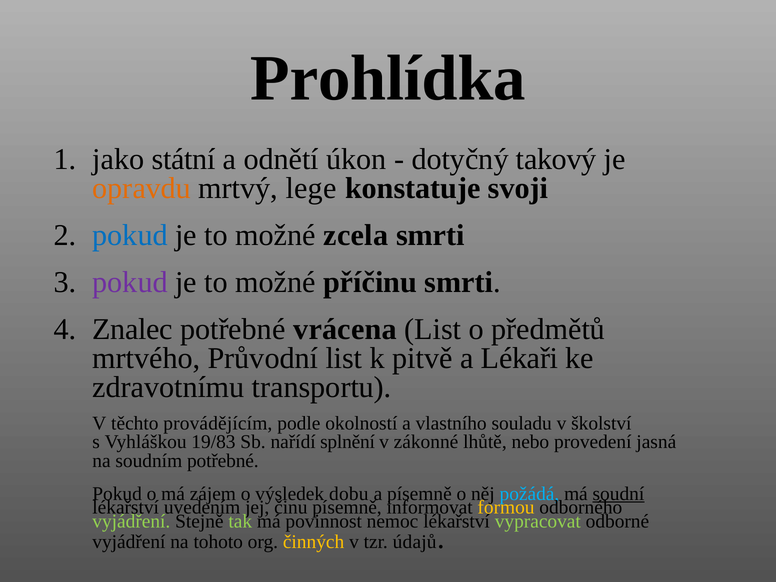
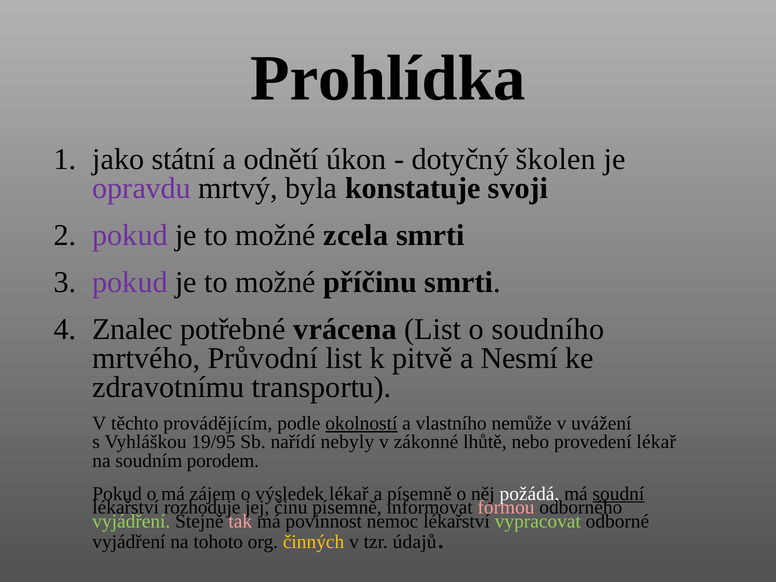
takový: takový -> školen
opravdu colour: orange -> purple
lege: lege -> byla
pokud at (130, 235) colour: blue -> purple
předmětů: předmětů -> soudního
Lékaři: Lékaři -> Nesmí
okolností underline: none -> present
souladu: souladu -> nemůže
školství: školství -> uvážení
19/83: 19/83 -> 19/95
splnění: splnění -> nebyly
provedení jasná: jasná -> lékař
soudním potřebné: potřebné -> porodem
výsledek dobu: dobu -> lékař
požádá colour: light blue -> white
uvedením: uvedením -> rozhoduje
formou colour: yellow -> pink
tak colour: light green -> pink
